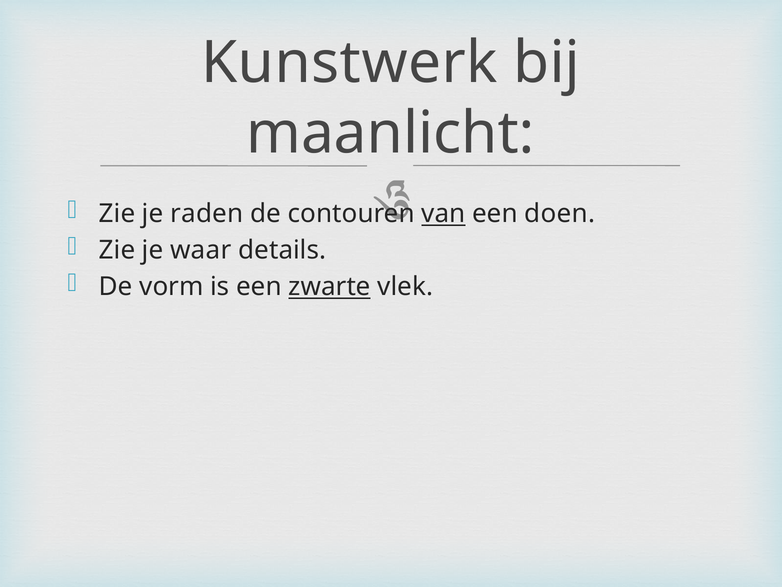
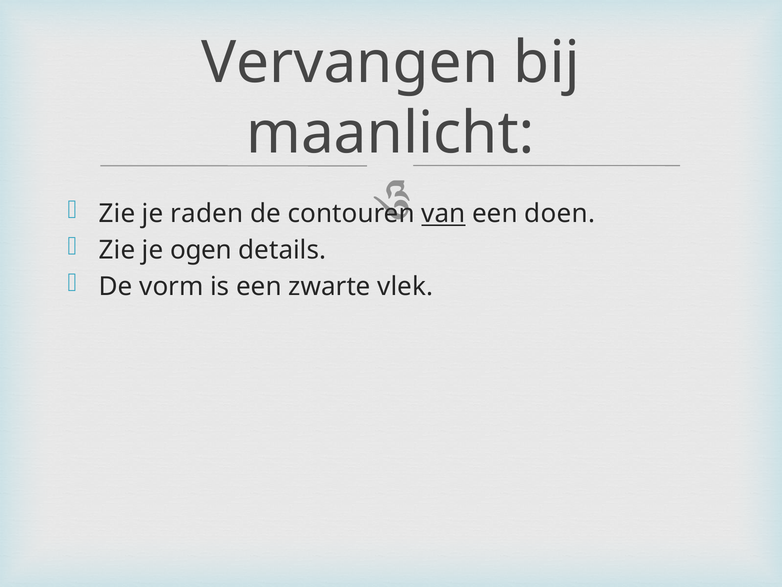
Kunstwerk: Kunstwerk -> Vervangen
waar: waar -> ogen
zwarte underline: present -> none
